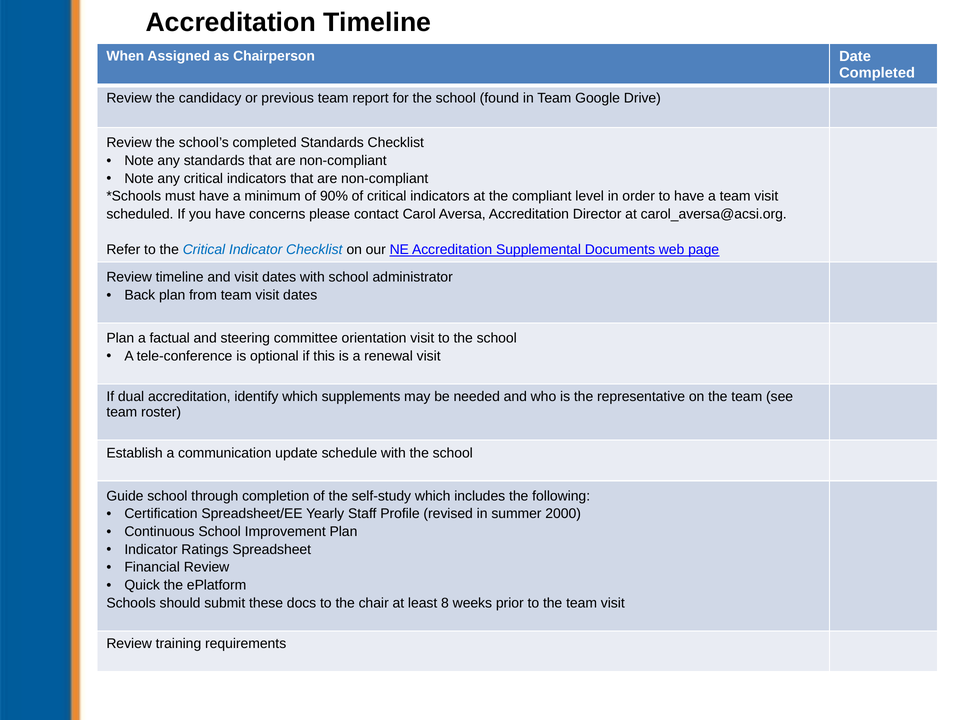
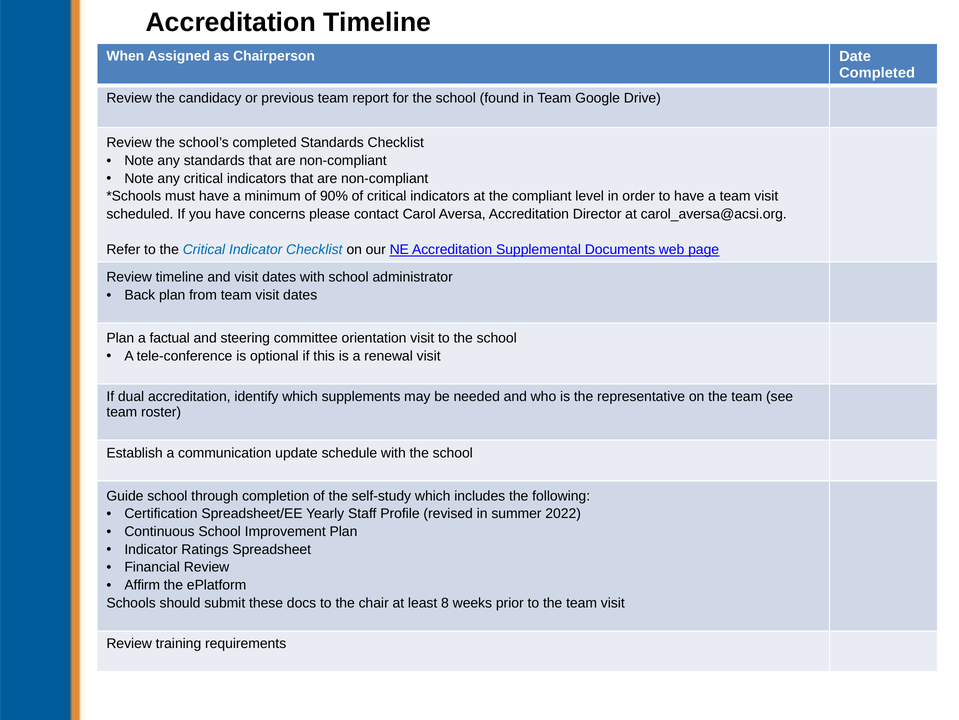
2000: 2000 -> 2022
Quick: Quick -> Affirm
